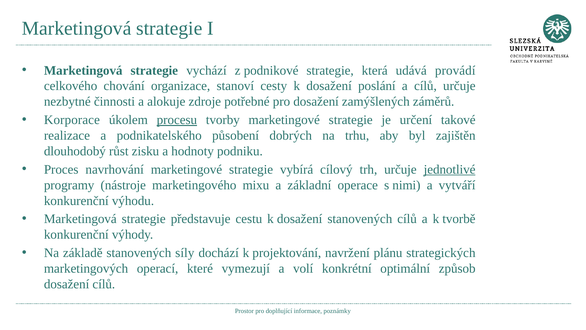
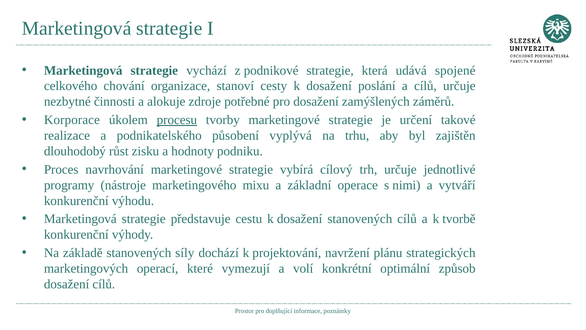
provádí: provádí -> spojené
dobrých: dobrých -> vyplývá
jednotlivé underline: present -> none
